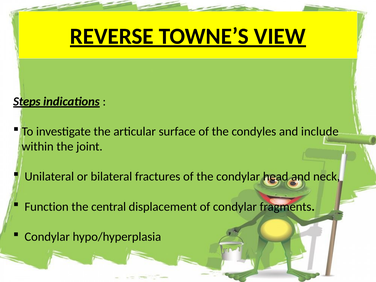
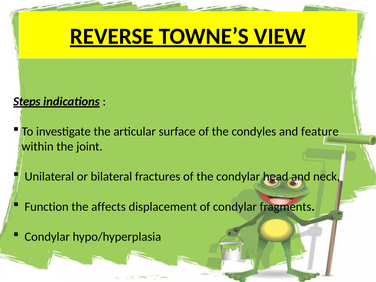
include: include -> feature
central: central -> affects
